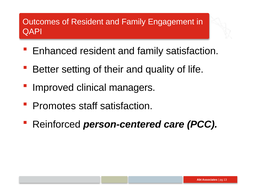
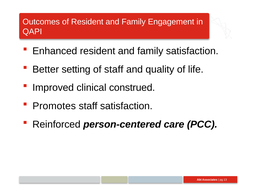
of their: their -> staff
managers: managers -> construed
